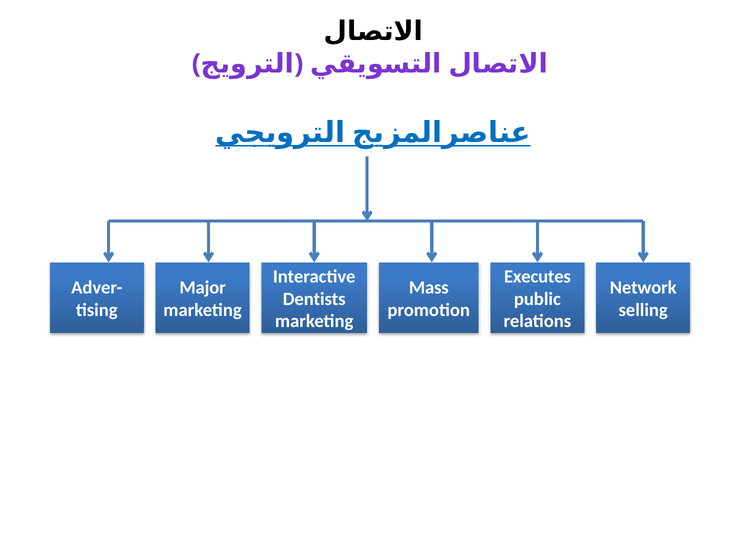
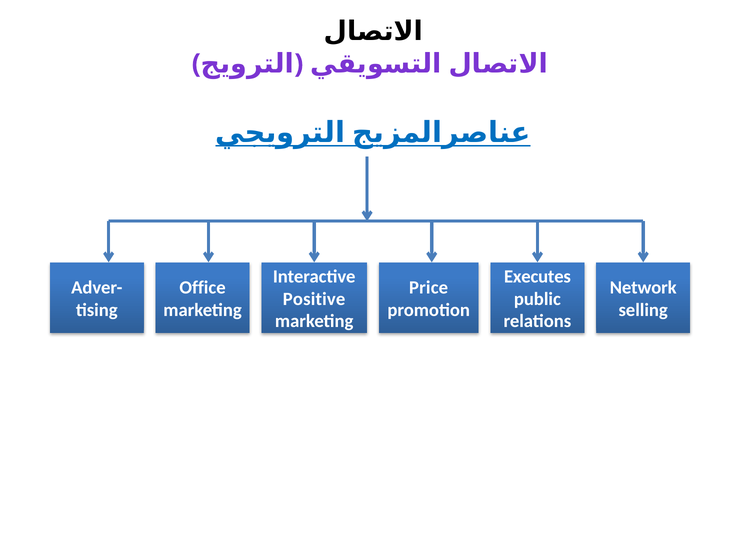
Major: Major -> Office
Mass: Mass -> Price
Dentists: Dentists -> Positive
